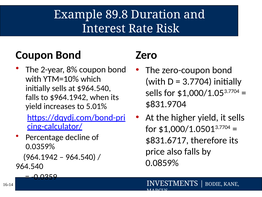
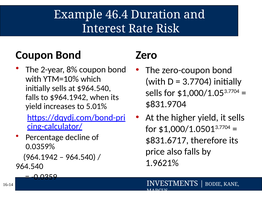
89.8: 89.8 -> 46.4
0.0859%: 0.0859% -> 1.9621%
